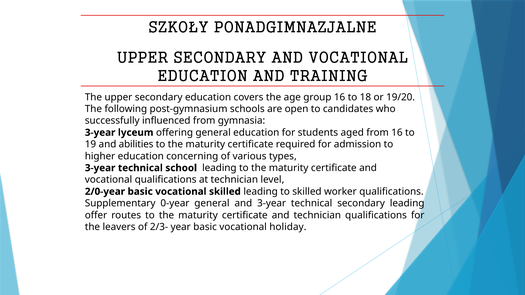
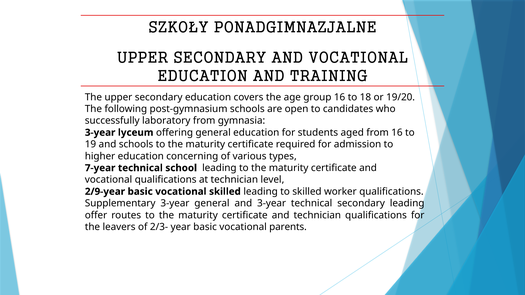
influenced: influenced -> laboratory
and abilities: abilities -> schools
3-year at (100, 168): 3-year -> 7-year
2/0-year: 2/0-year -> 2/9-year
Supplementary 0-year: 0-year -> 3-year
holiday: holiday -> parents
